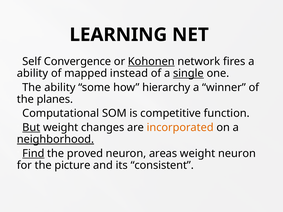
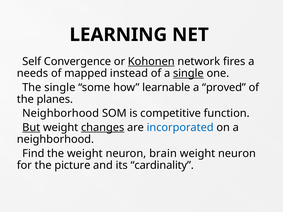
ability at (33, 73): ability -> needs
The ability: ability -> single
hierarchy: hierarchy -> learnable
winner: winner -> proved
Computational at (61, 113): Computational -> Neighborhood
changes underline: none -> present
incorporated colour: orange -> blue
neighborhood at (55, 139) underline: present -> none
Find underline: present -> none
the proved: proved -> weight
areas: areas -> brain
consistent: consistent -> cardinality
